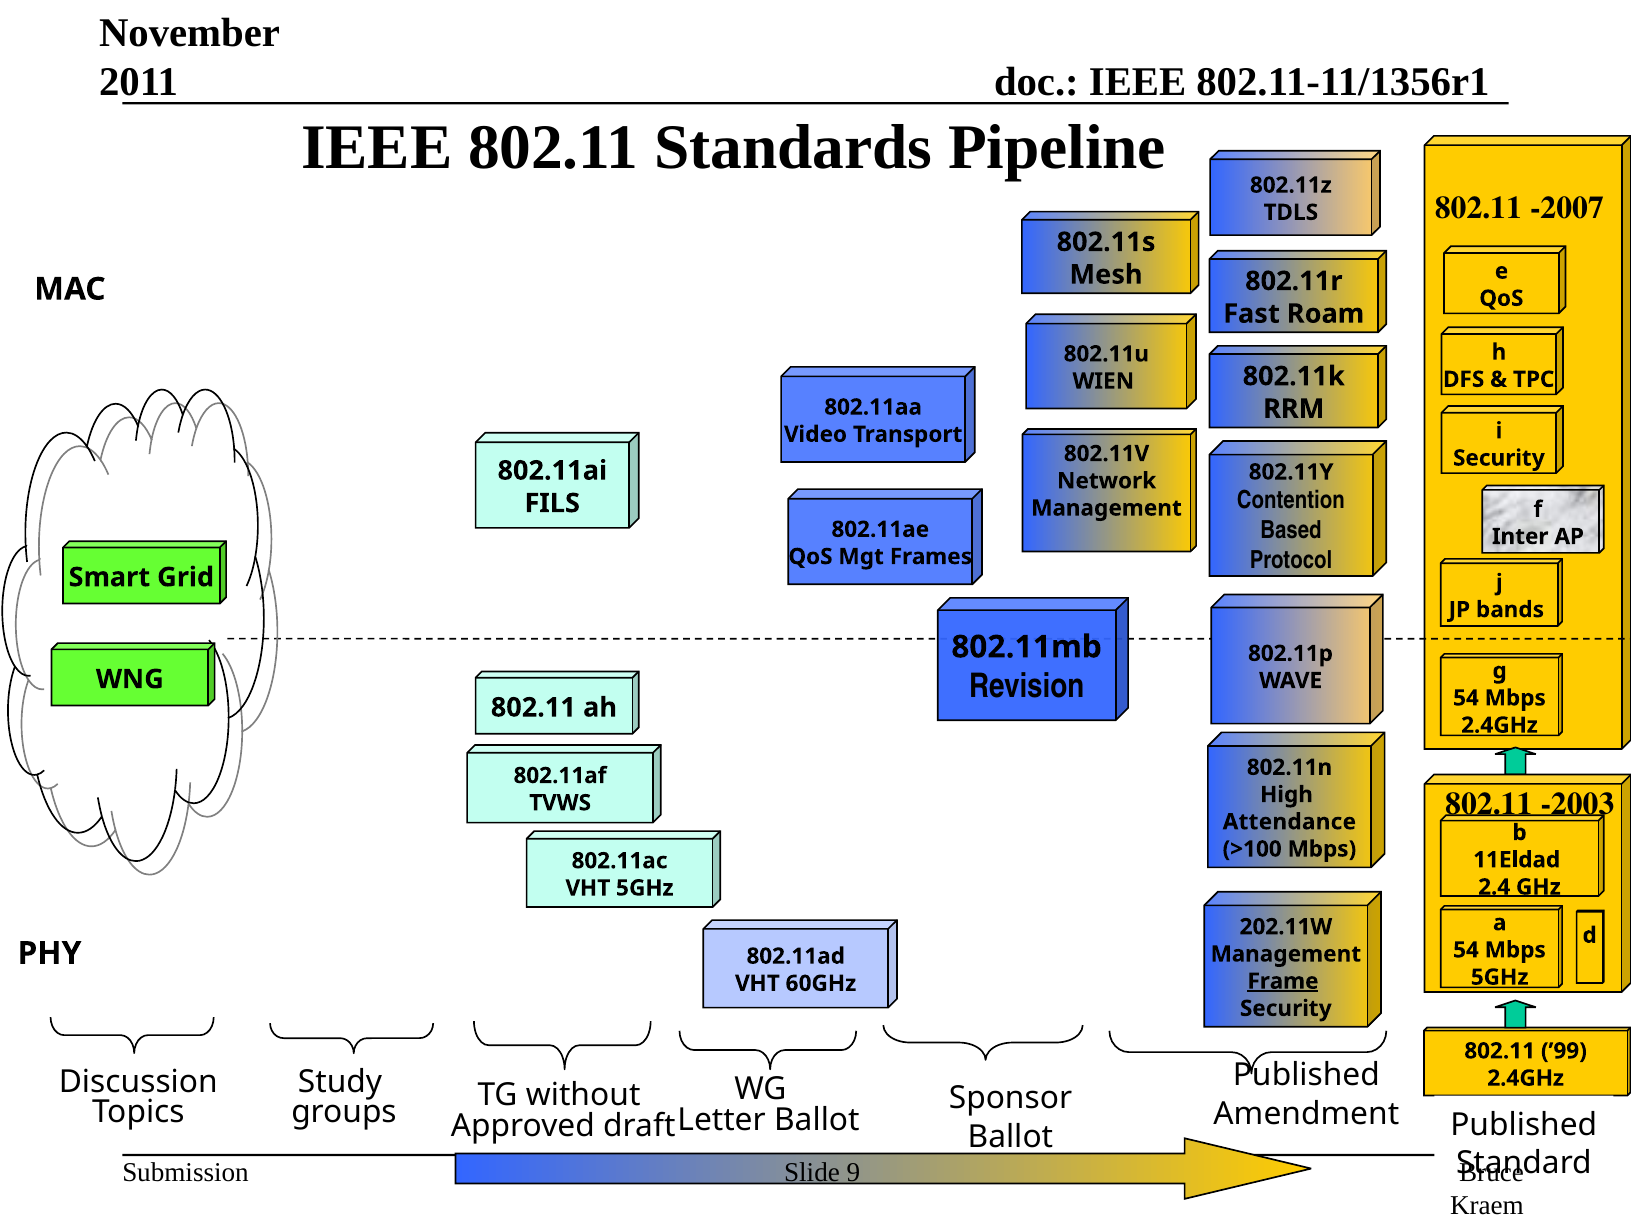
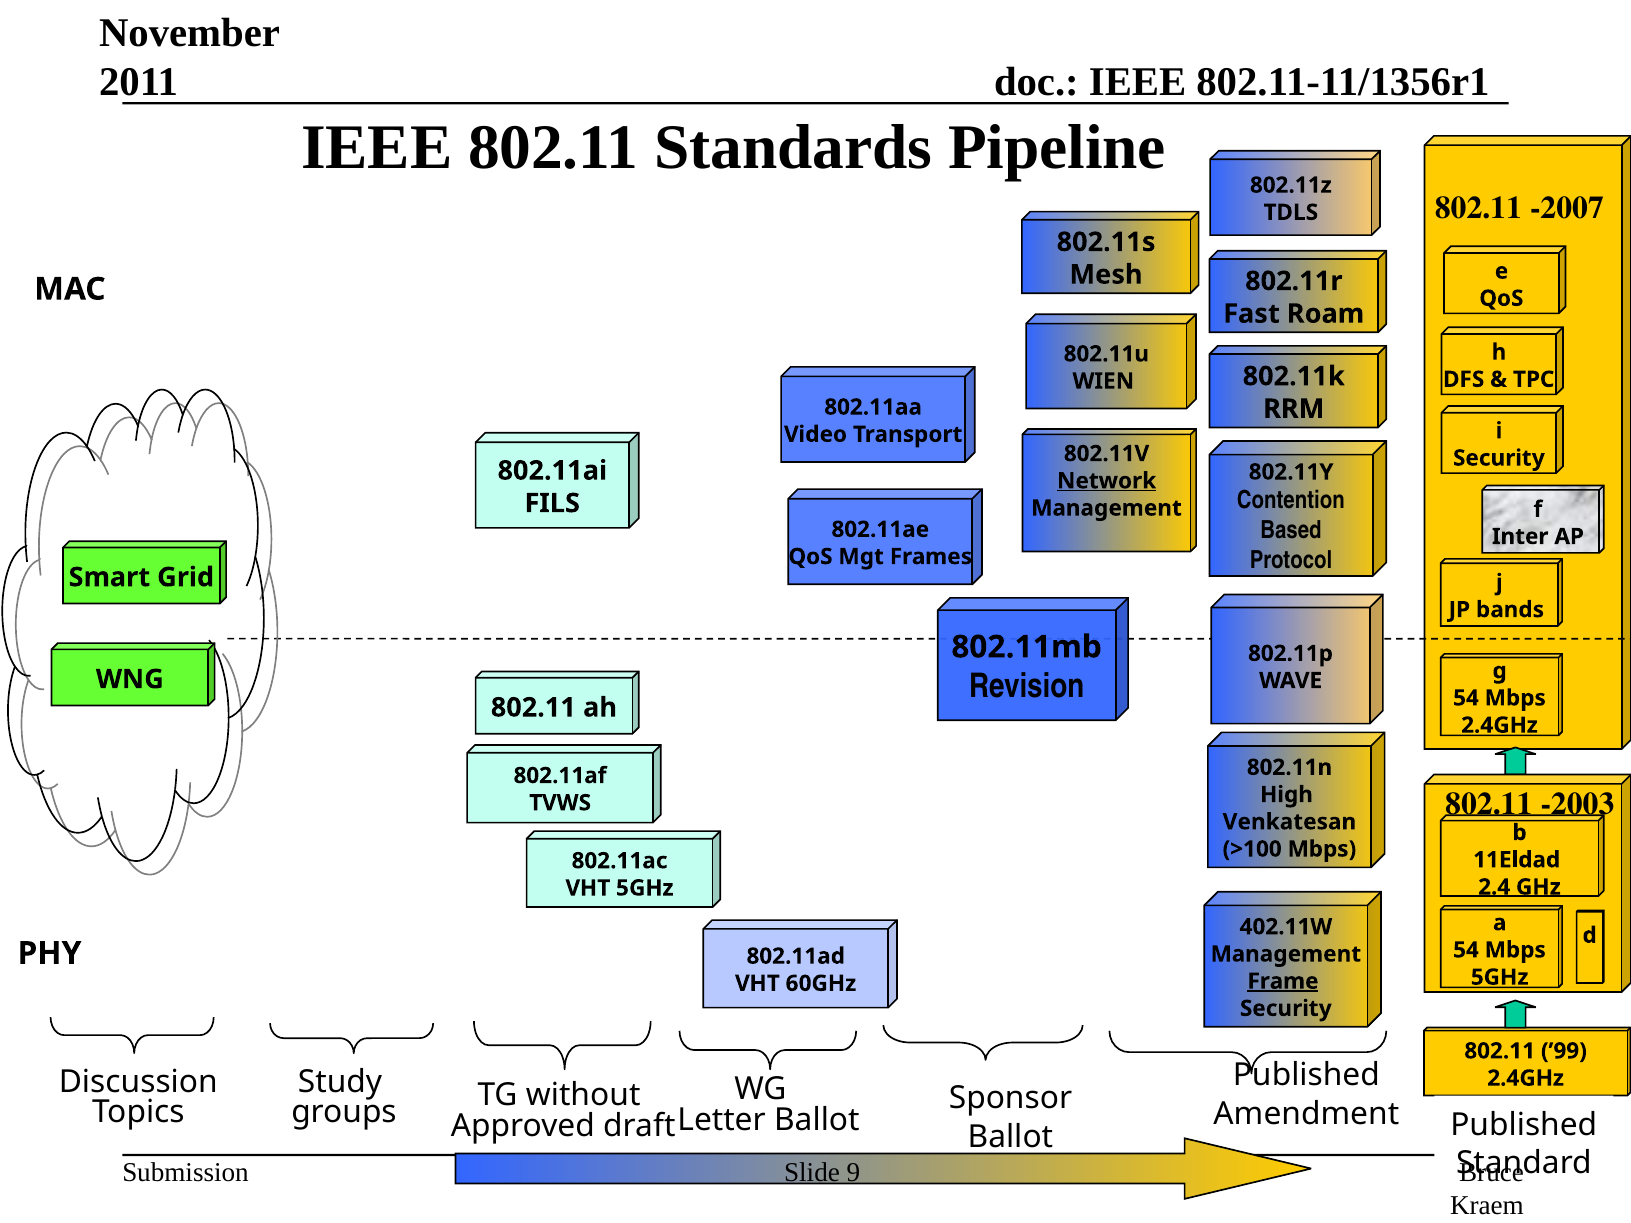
Network underline: none -> present
Attendance: Attendance -> Venkatesan
202.11W: 202.11W -> 402.11W
